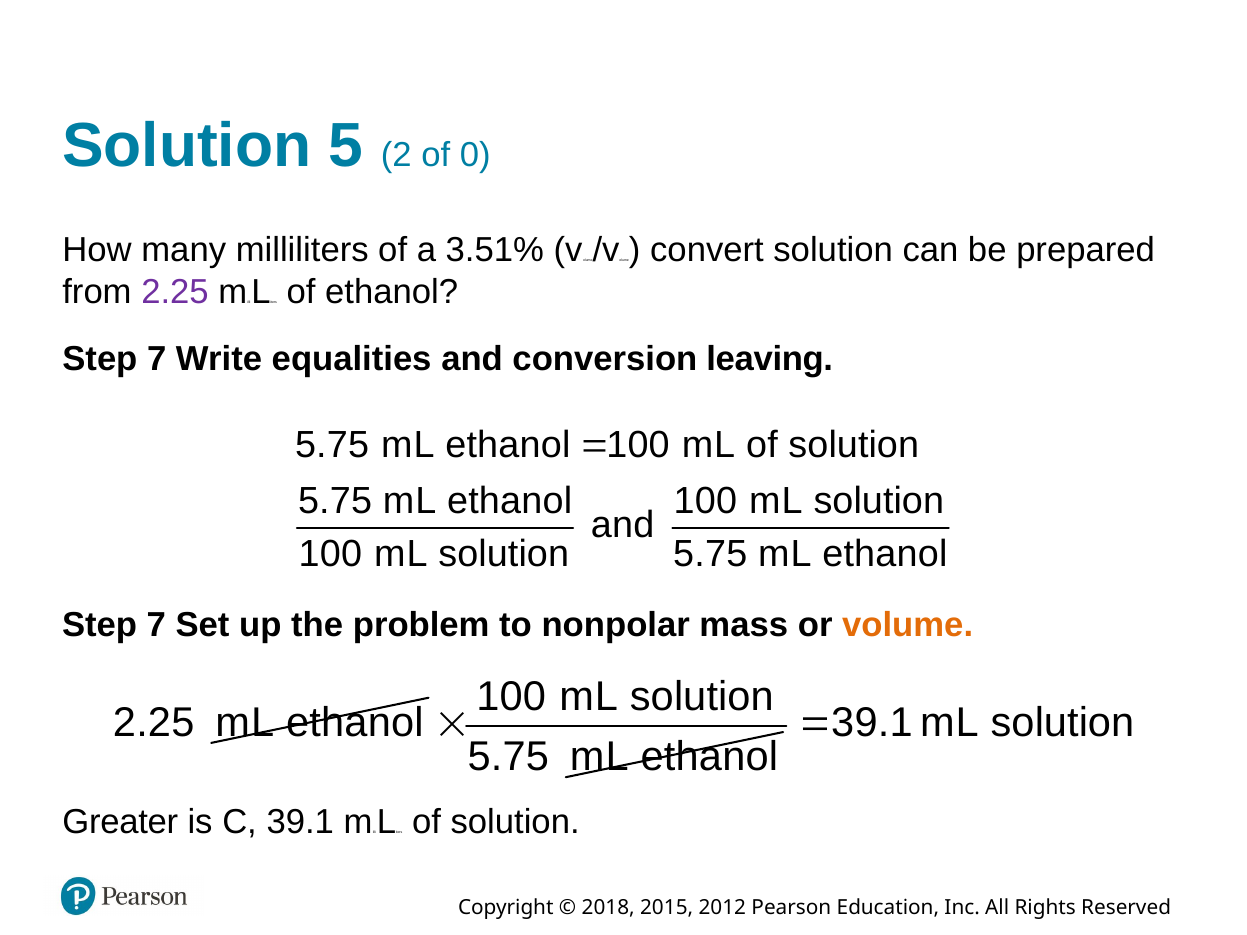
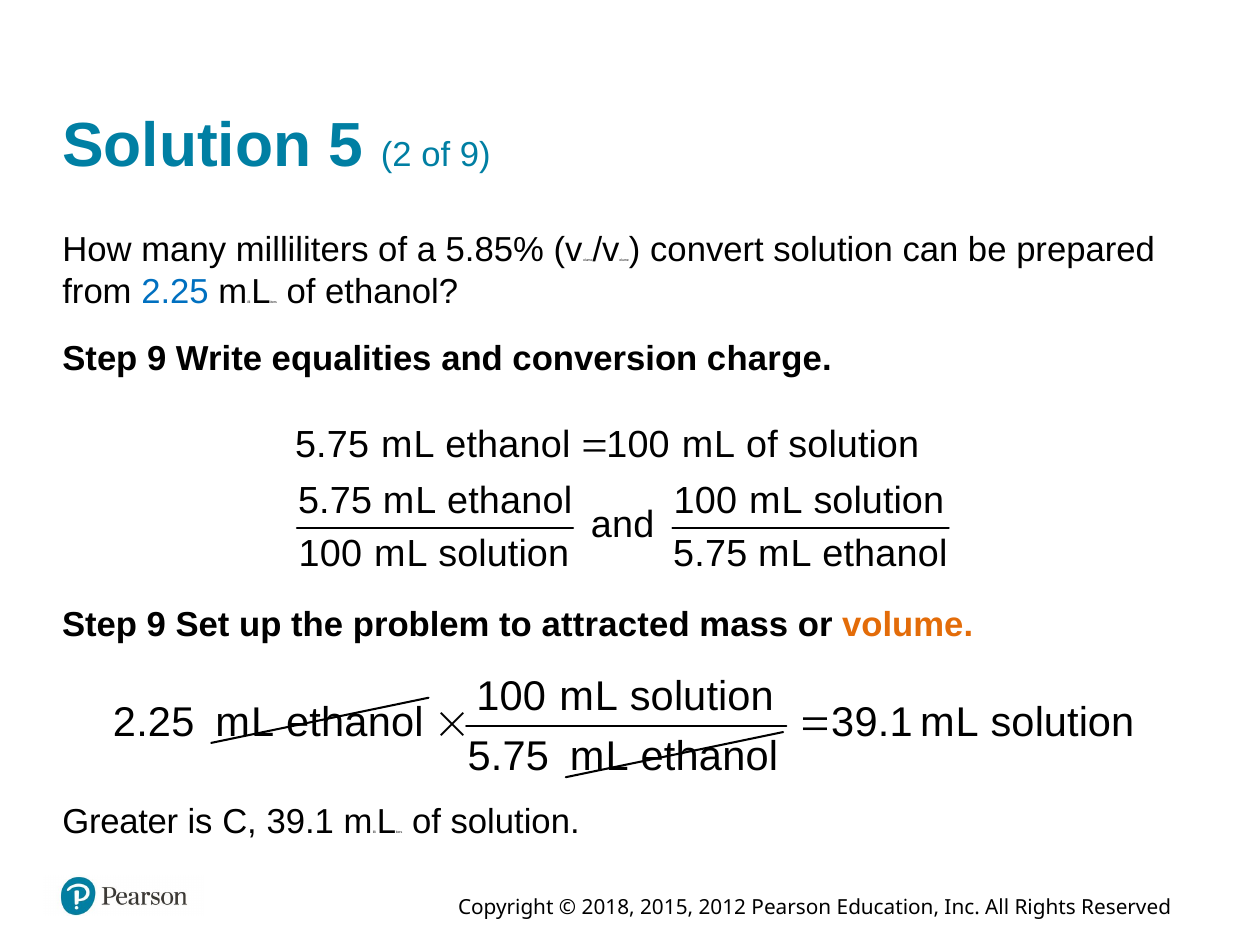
of 0: 0 -> 9
3.51%: 3.51% -> 5.85%
2.25 at (175, 292) colour: purple -> blue
7 at (157, 359): 7 -> 9
leaving: leaving -> charge
7 at (156, 626): 7 -> 9
nonpolar: nonpolar -> attracted
